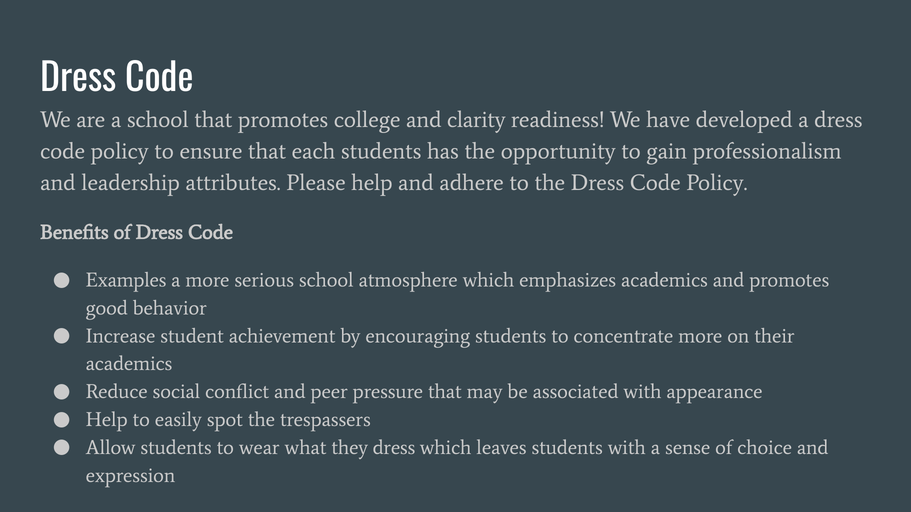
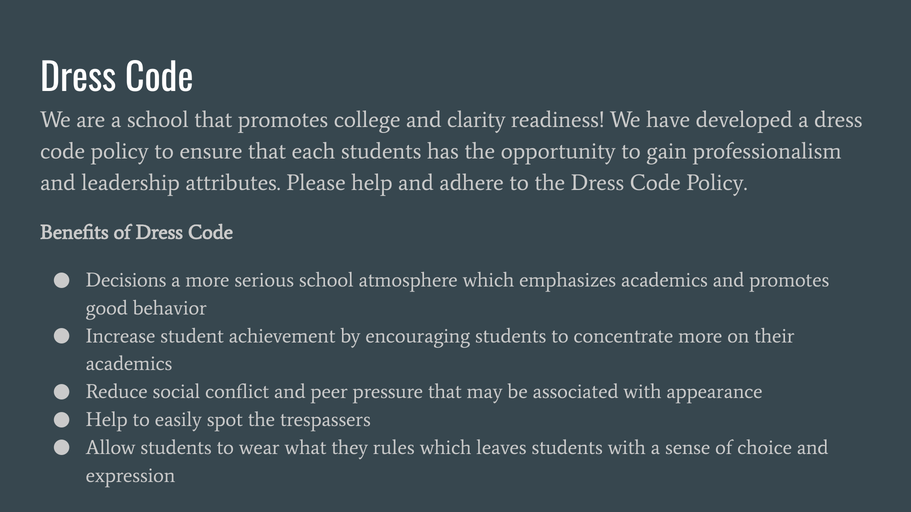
Examples: Examples -> Decisions
they dress: dress -> rules
